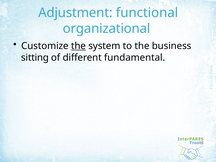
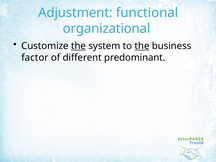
the at (142, 46) underline: none -> present
sitting: sitting -> factor
fundamental: fundamental -> predominant
